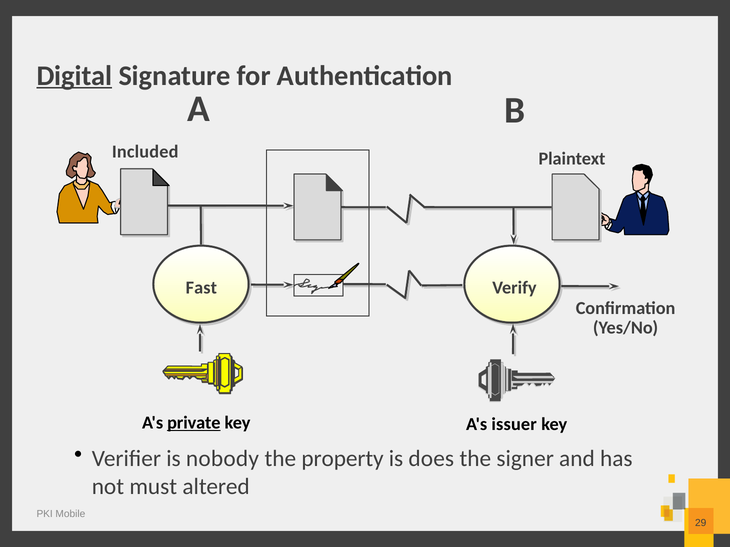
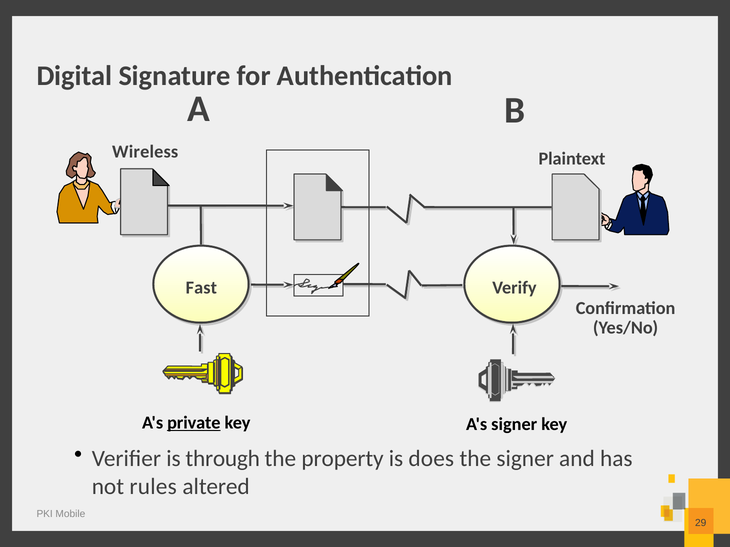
Digital underline: present -> none
Included: Included -> Wireless
A's issuer: issuer -> signer
nobody: nobody -> through
must: must -> rules
